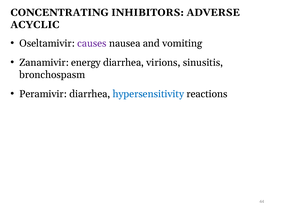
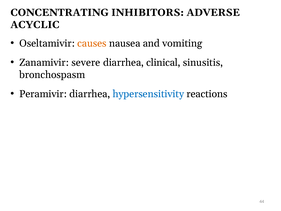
causes colour: purple -> orange
energy: energy -> severe
virions: virions -> clinical
